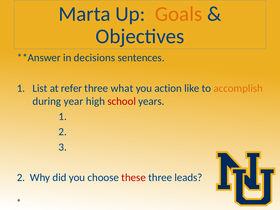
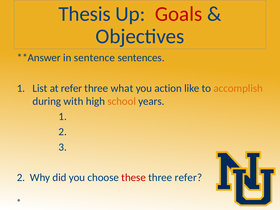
Marta: Marta -> Thesis
Goals colour: orange -> red
decisions: decisions -> sentence
year: year -> with
school colour: red -> orange
three leads: leads -> refer
